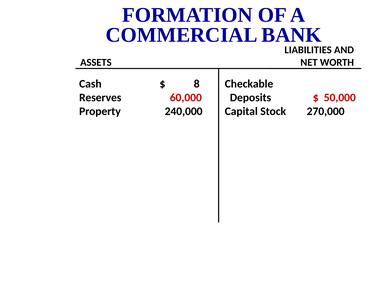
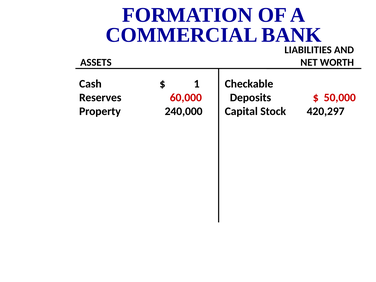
8: 8 -> 1
270,000: 270,000 -> 420,297
